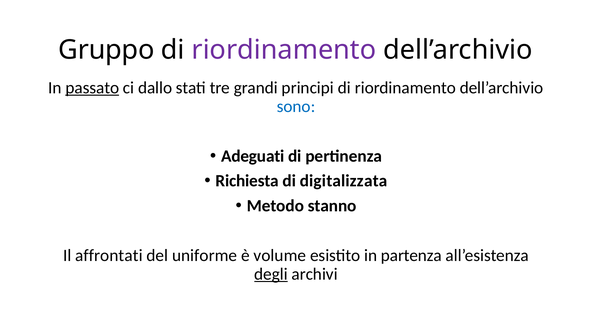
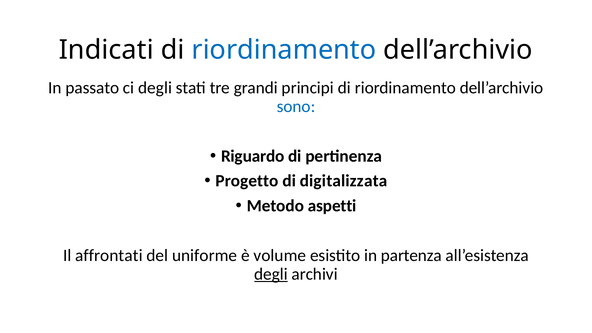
Gruppo: Gruppo -> Indicati
riordinamento at (284, 50) colour: purple -> blue
passato underline: present -> none
ci dallo: dallo -> degli
Adeguati: Adeguati -> Riguardo
Richiesta: Richiesta -> Progetto
stanno: stanno -> aspetti
